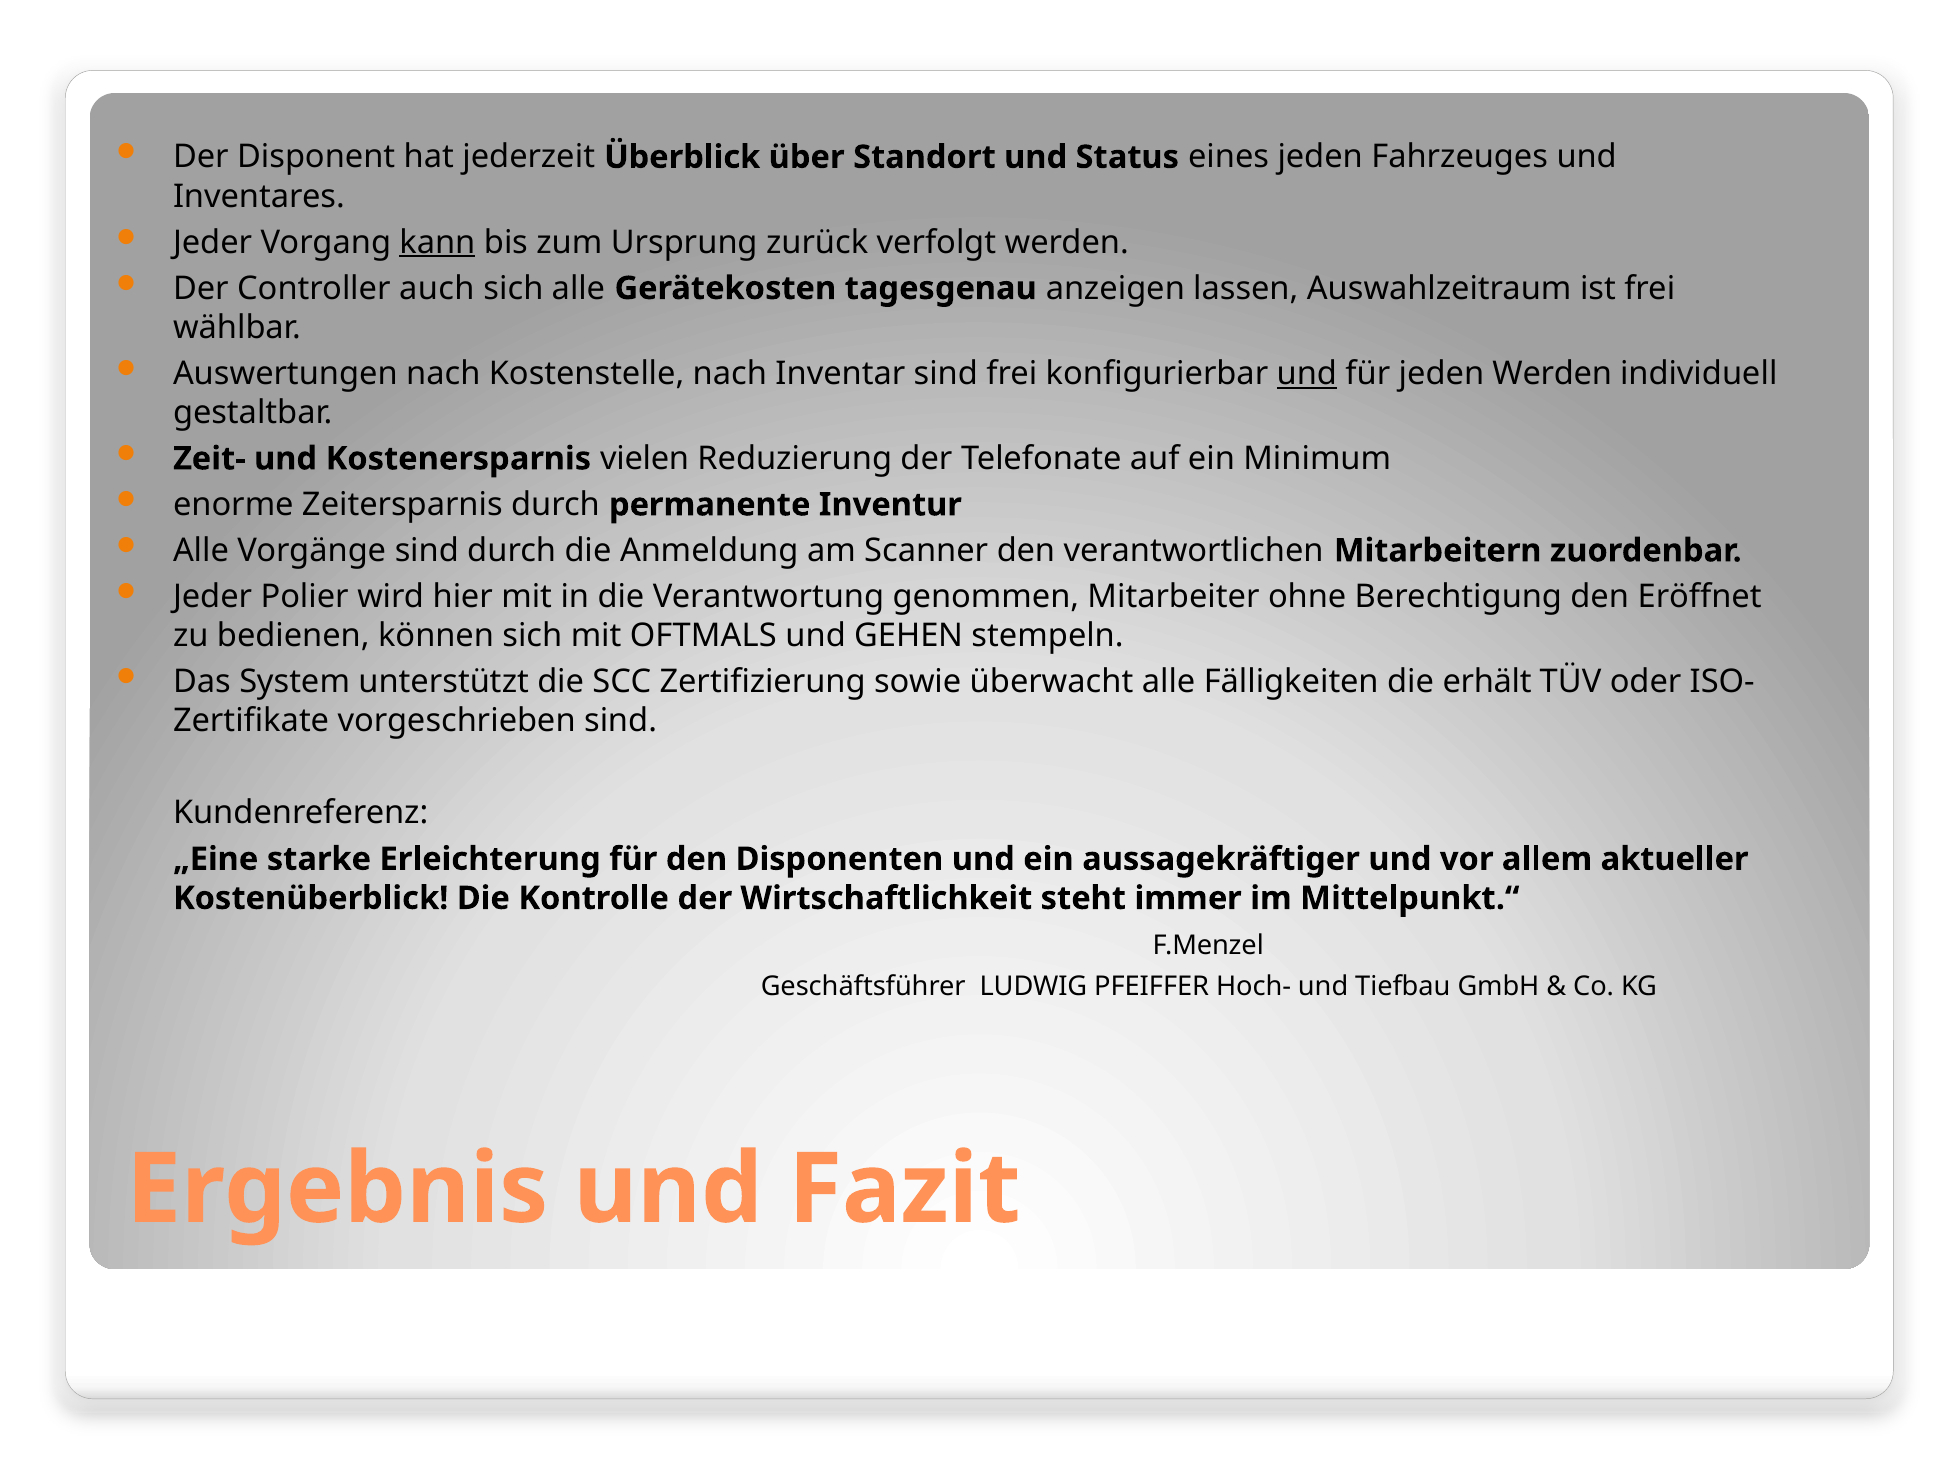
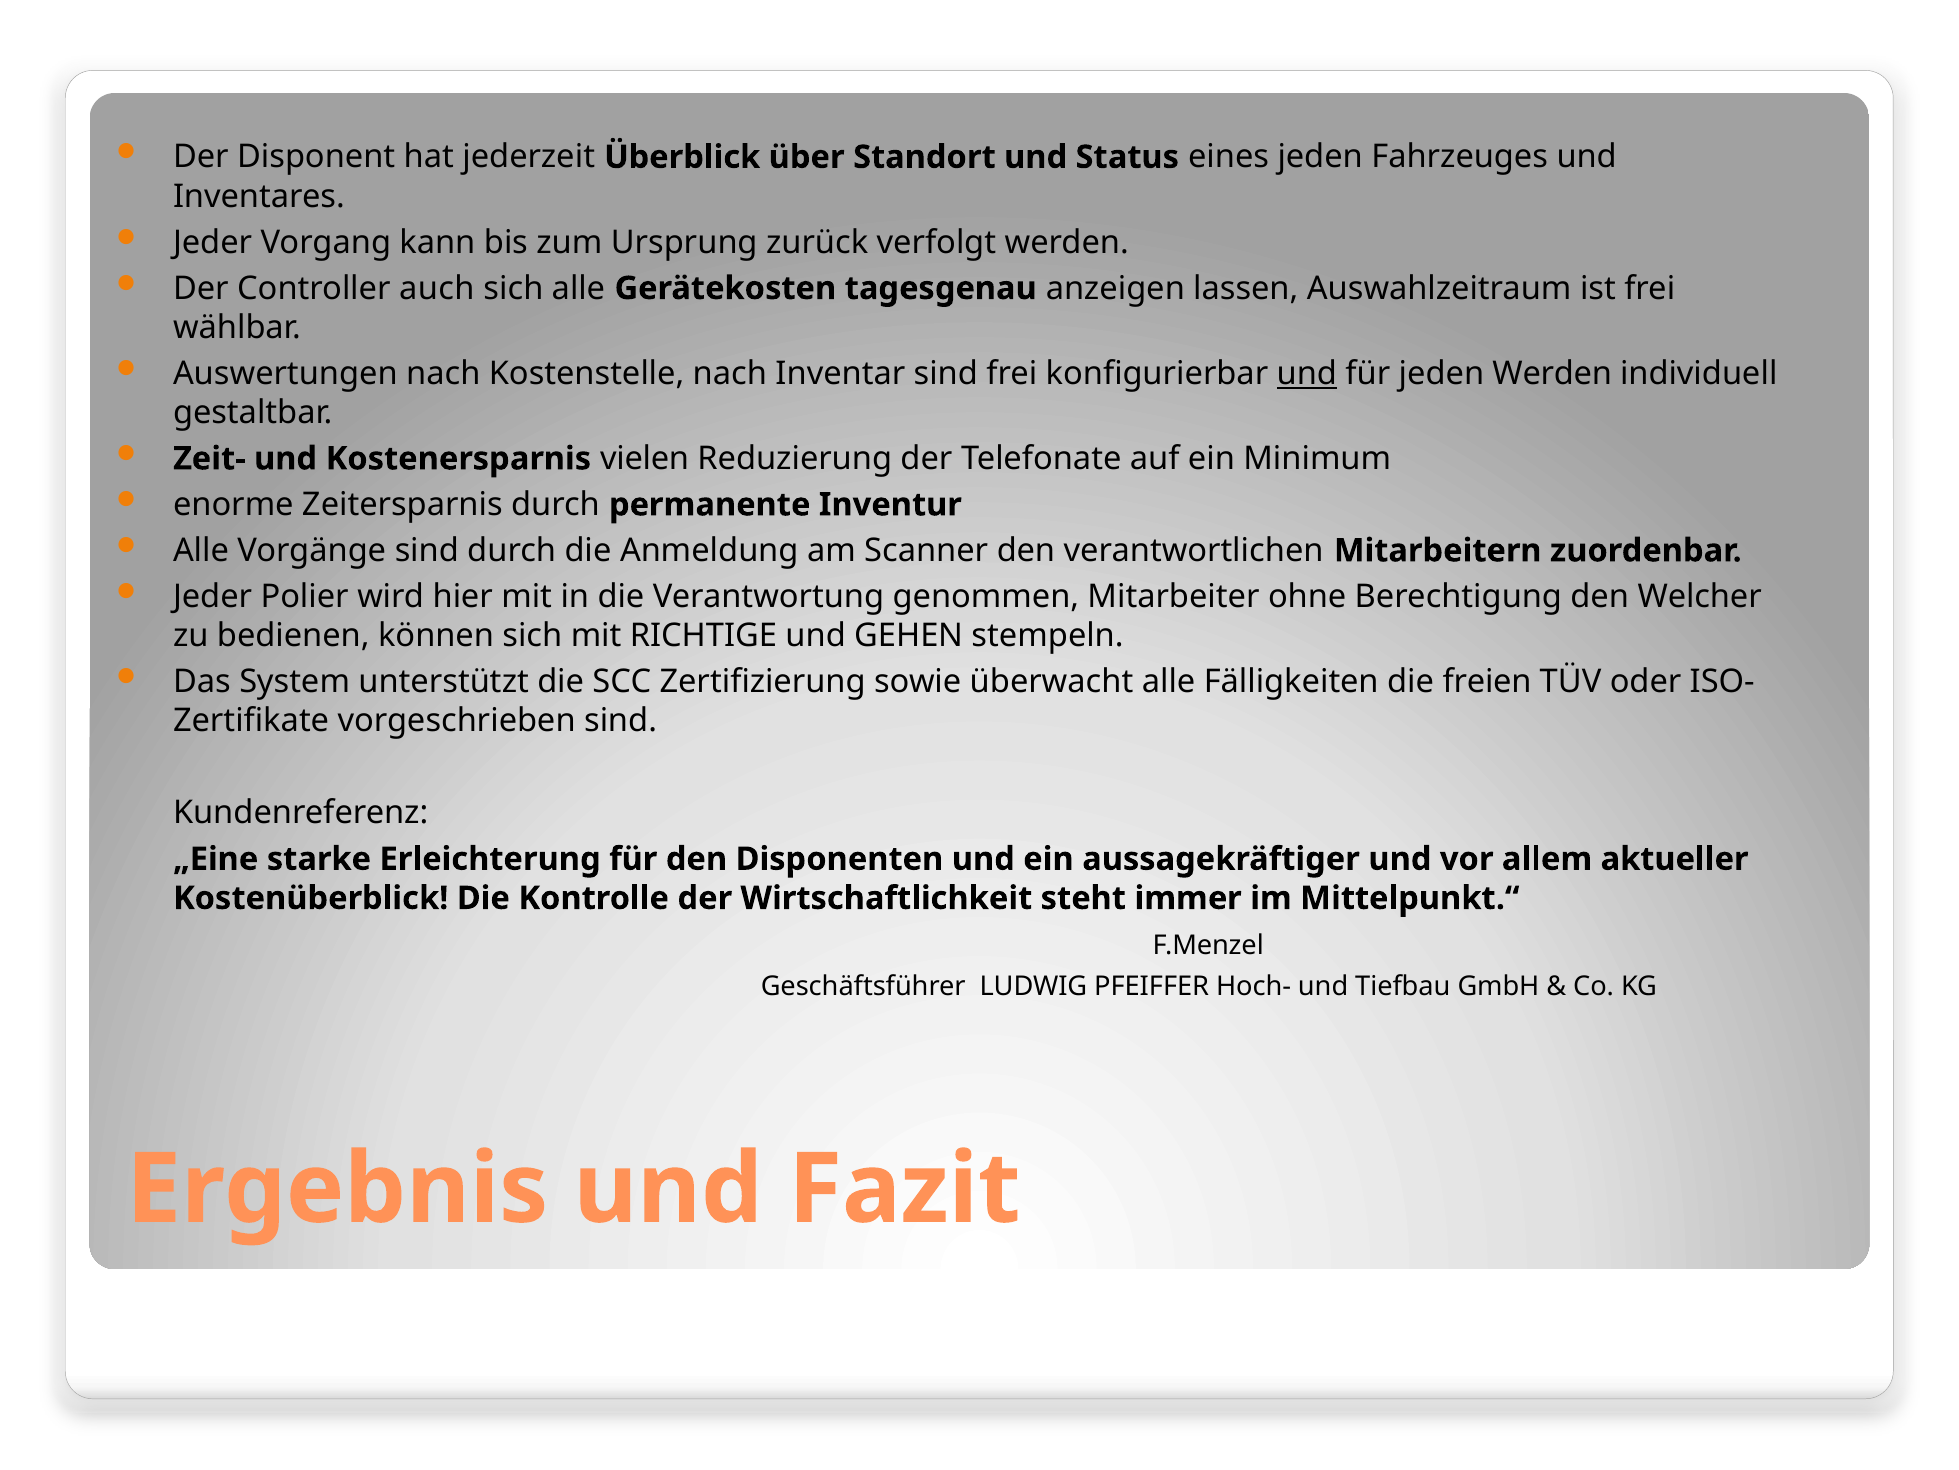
kann underline: present -> none
Eröffnet: Eröffnet -> Welcher
OFTMALS: OFTMALS -> RICHTIGE
erhält: erhält -> freien
